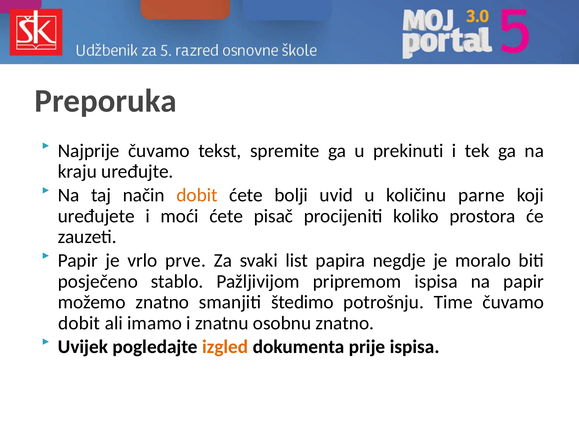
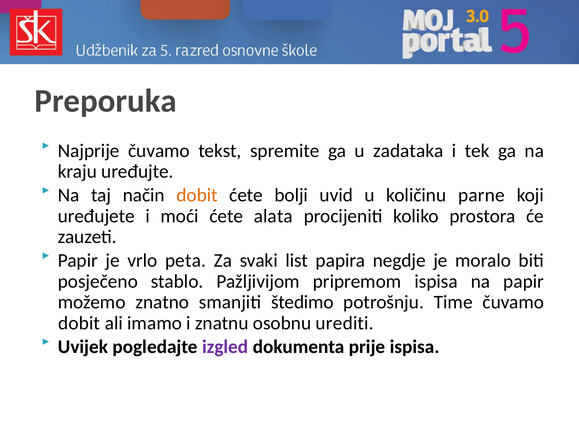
prekinuti: prekinuti -> zadataka
pisač: pisač -> alata
prve: prve -> peta
osobnu znatno: znatno -> urediti
izgled colour: orange -> purple
